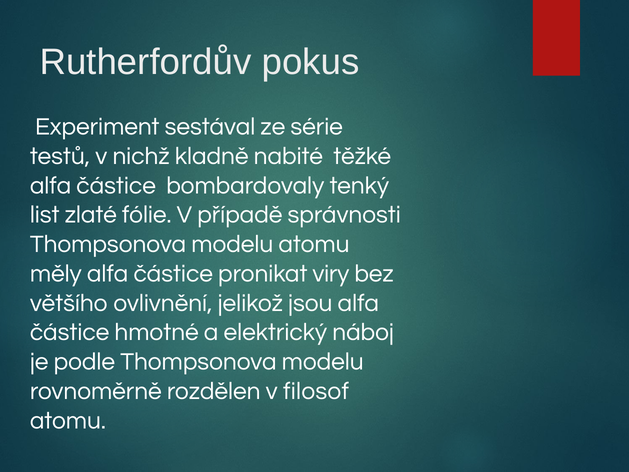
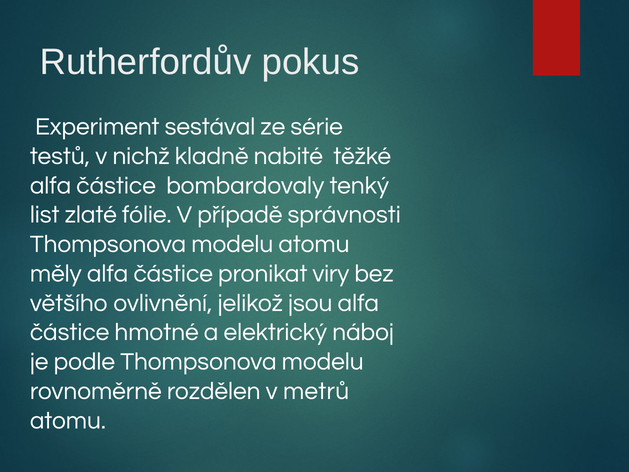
filosof: filosof -> metrů
